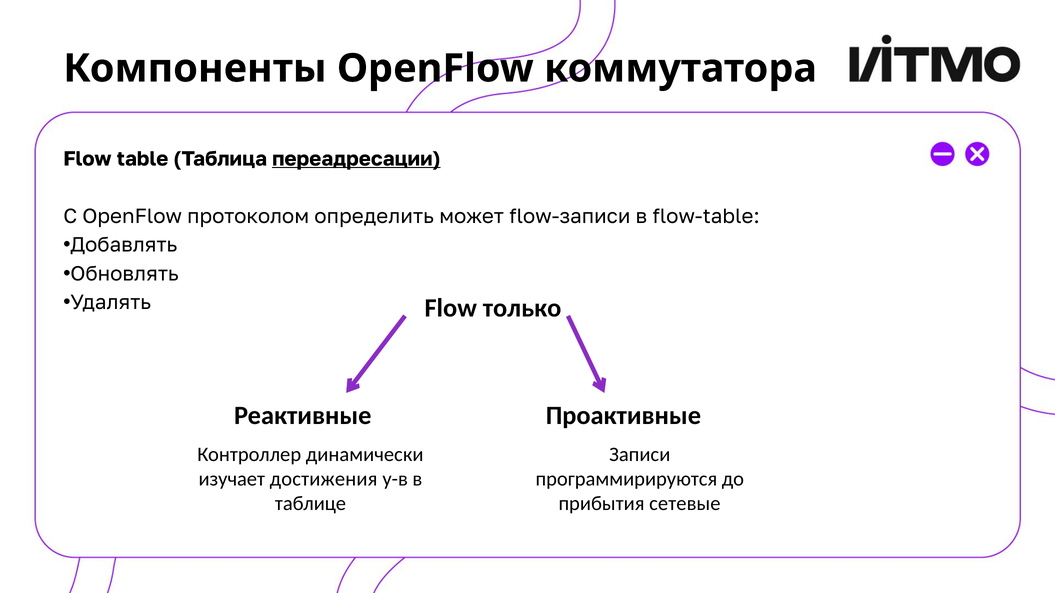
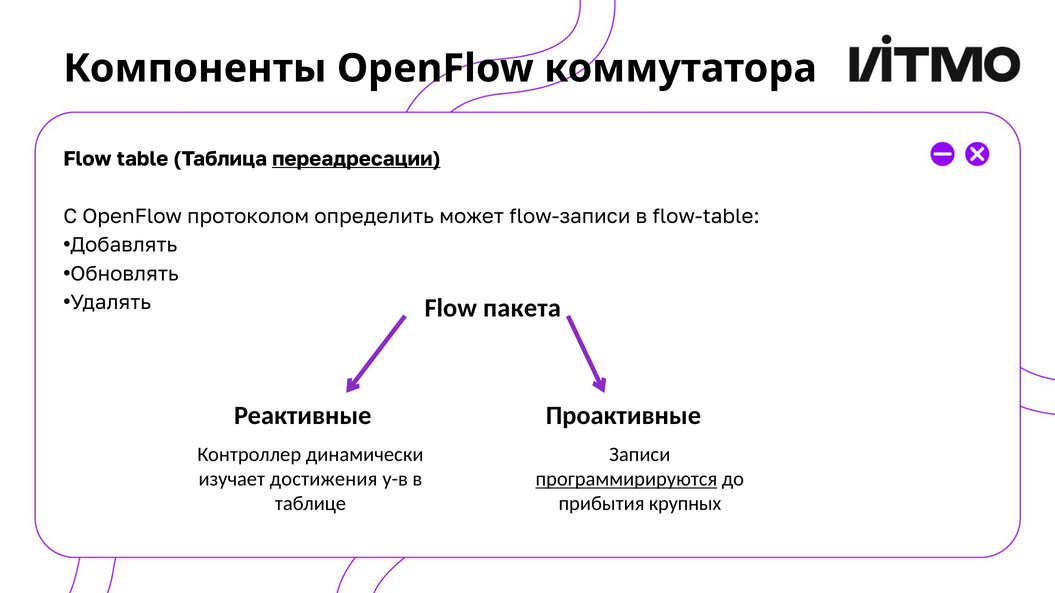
только: только -> пакета
программирируются underline: none -> present
сетевые: сетевые -> крупных
